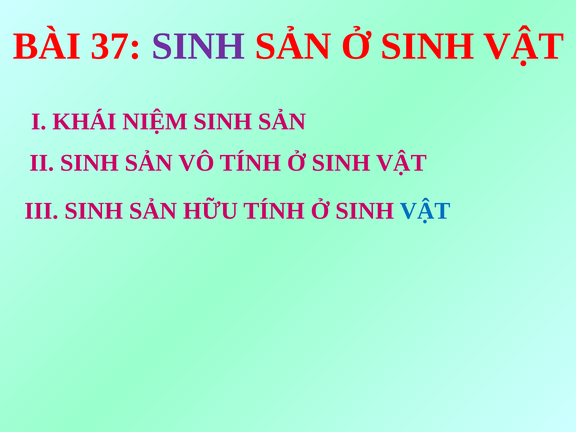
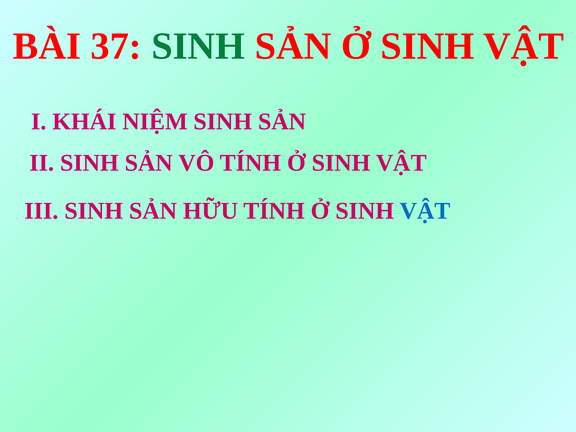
SINH at (198, 46) colour: purple -> green
